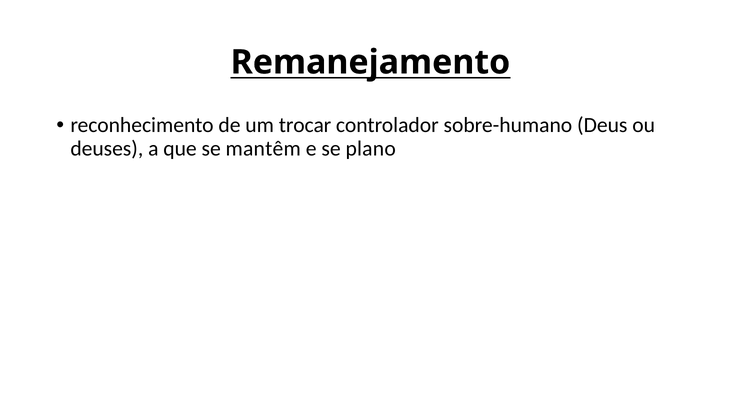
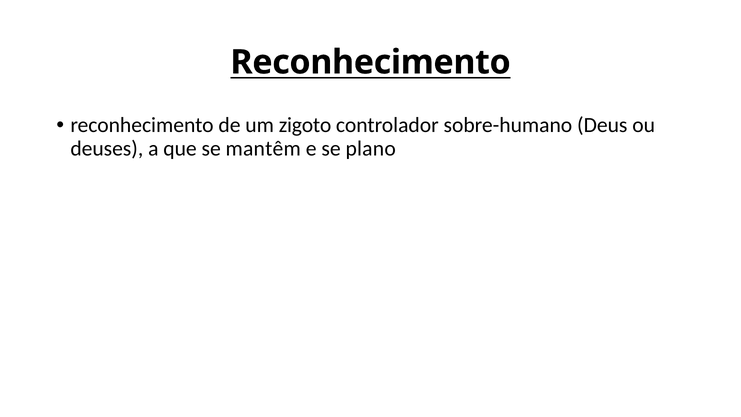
Remanejamento at (370, 62): Remanejamento -> Reconhecimento
trocar: trocar -> zigoto
